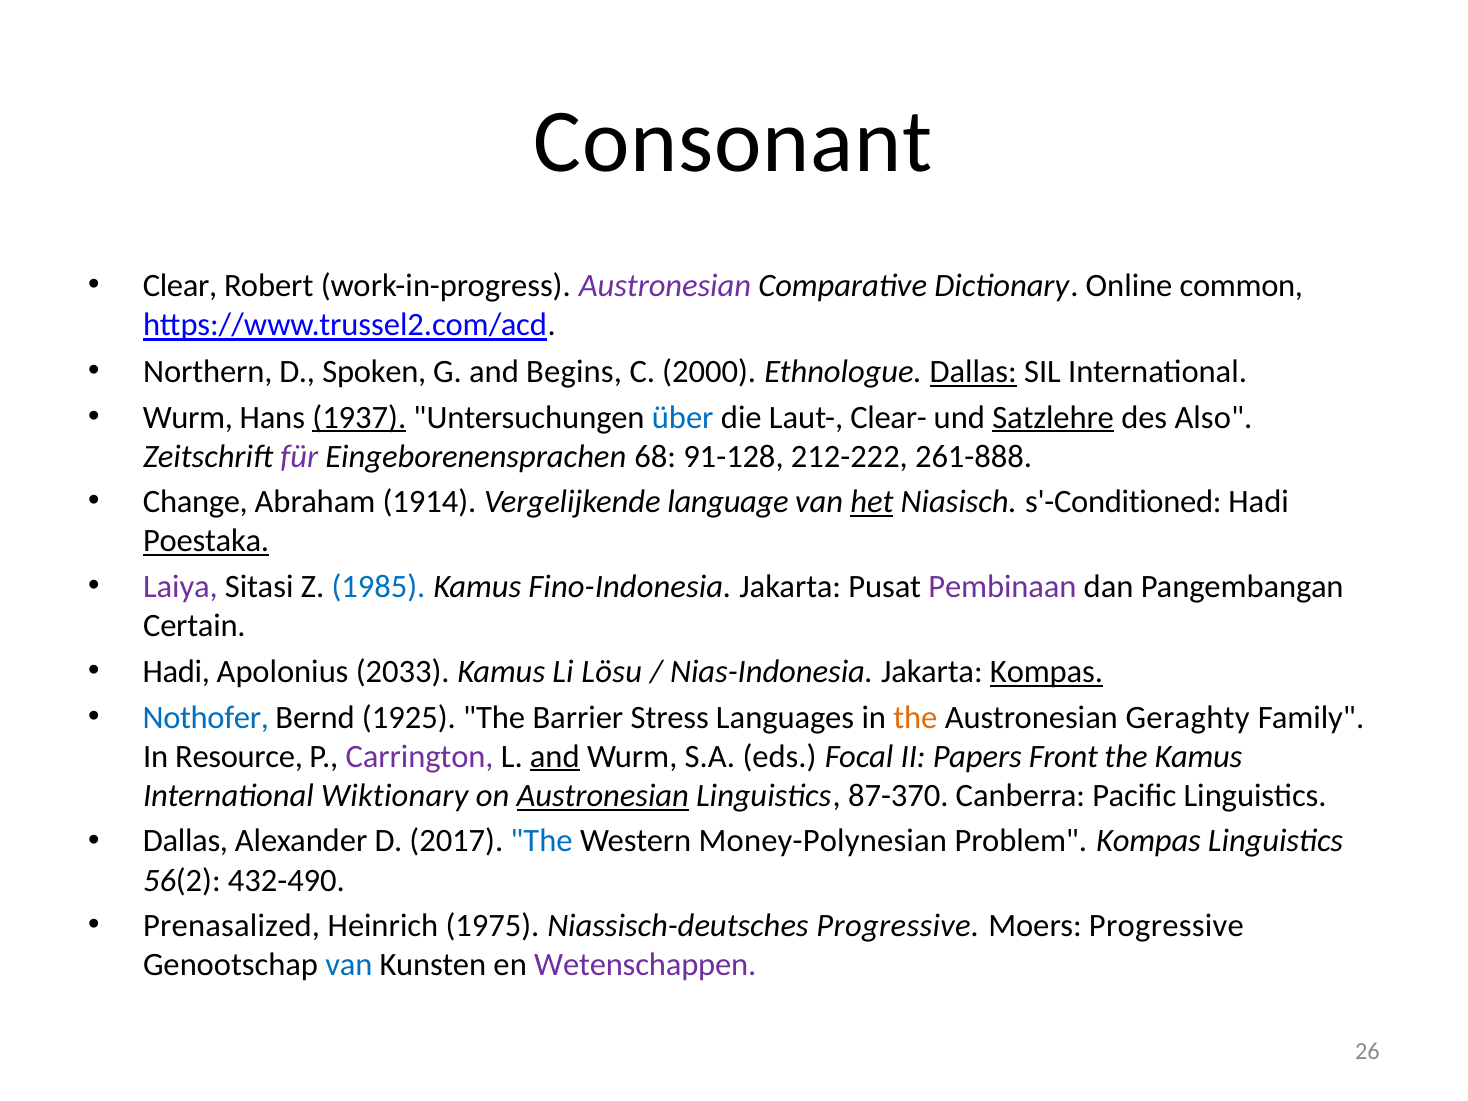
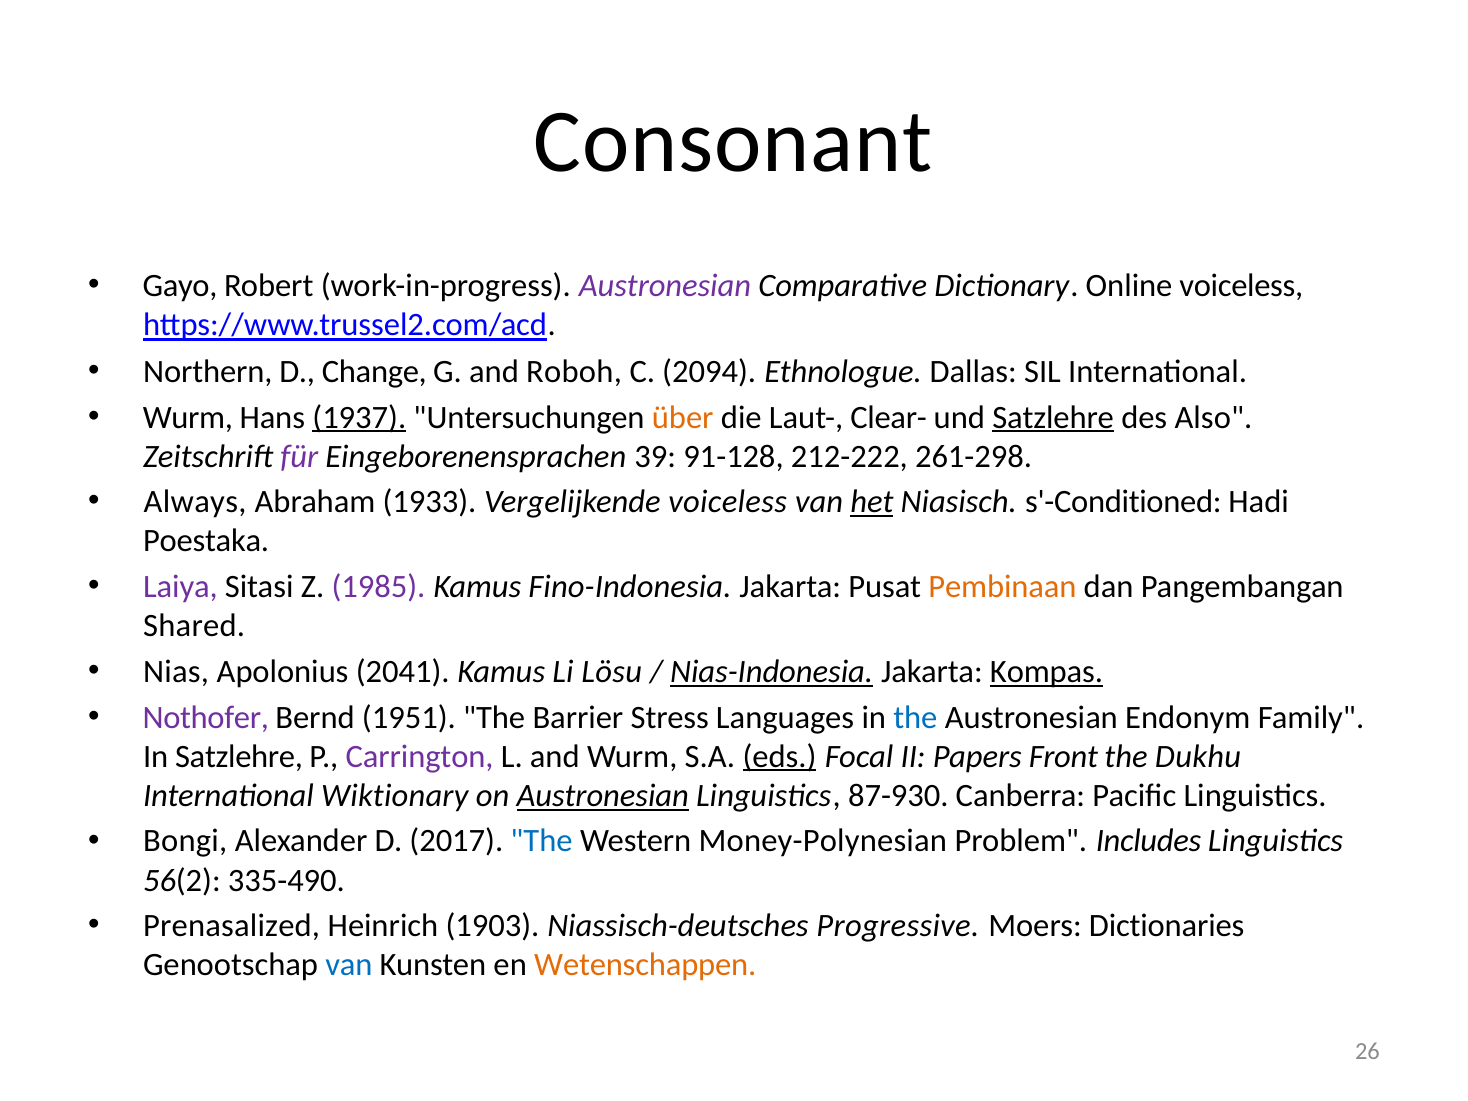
Clear: Clear -> Gayo
Online common: common -> voiceless
Spoken: Spoken -> Change
Begins: Begins -> Roboh
2000: 2000 -> 2094
Dallas at (973, 372) underline: present -> none
über colour: blue -> orange
68: 68 -> 39
261-888: 261-888 -> 261-298
Change: Change -> Always
1914: 1914 -> 1933
Vergelijkende language: language -> voiceless
Poestaka underline: present -> none
1985 colour: blue -> purple
Pembinaan colour: purple -> orange
Certain: Certain -> Shared
Hadi at (176, 672): Hadi -> Nias
2033: 2033 -> 2041
Nias-Indonesia underline: none -> present
Nothofer colour: blue -> purple
1925: 1925 -> 1951
the at (915, 717) colour: orange -> blue
Geraghty: Geraghty -> Endonym
In Resource: Resource -> Satzlehre
and at (555, 756) underline: present -> none
eds underline: none -> present
the Kamus: Kamus -> Dukhu
87-370: 87-370 -> 87-930
Dallas at (185, 841): Dallas -> Bongi
Problem Kompas: Kompas -> Includes
432-490: 432-490 -> 335-490
1975: 1975 -> 1903
Moers Progressive: Progressive -> Dictionaries
Wetenschappen colour: purple -> orange
